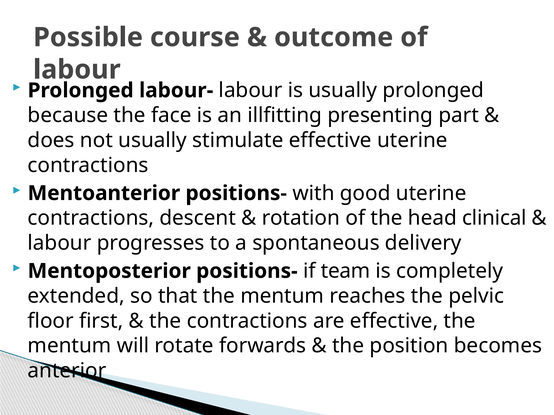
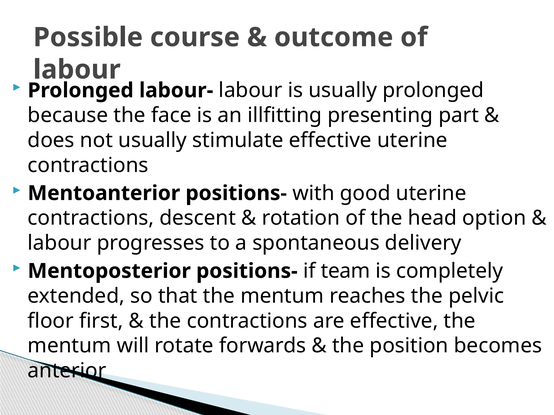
clinical: clinical -> option
